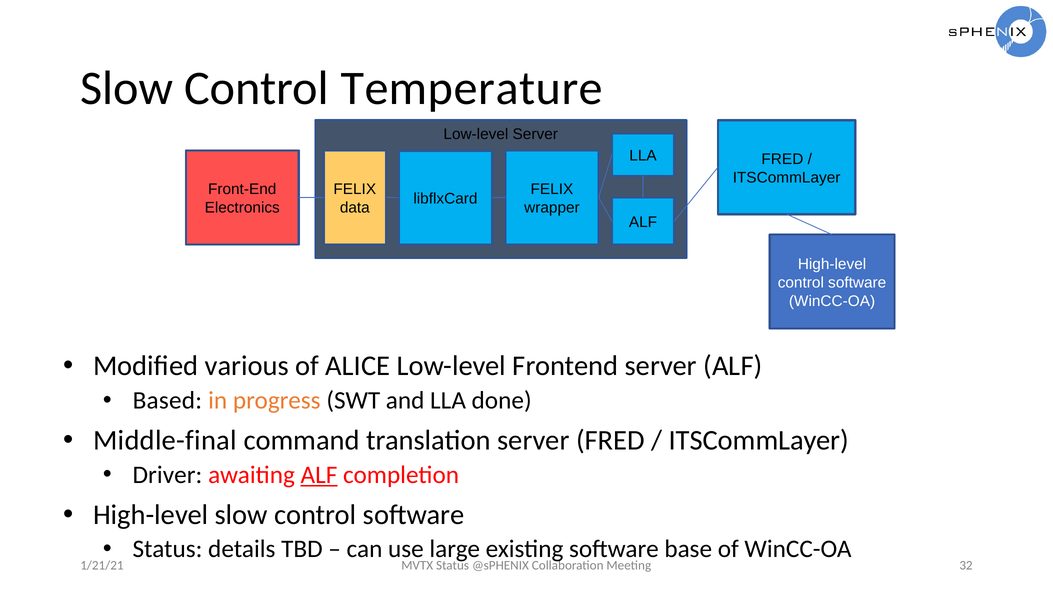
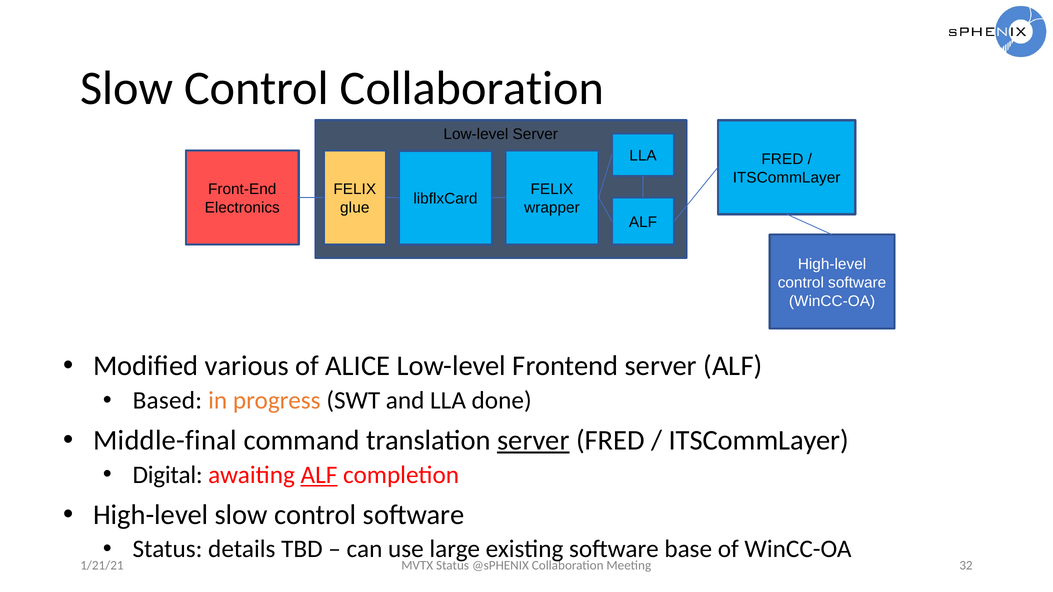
Control Temperature: Temperature -> Collaboration
data: data -> glue
server at (533, 440) underline: none -> present
Driver: Driver -> Digital
